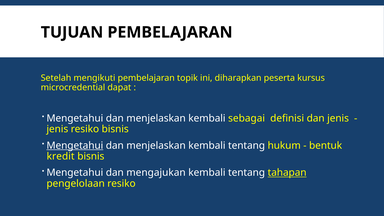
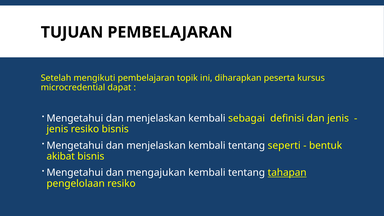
Mengetahui at (75, 146) underline: present -> none
hukum: hukum -> seperti
kredit: kredit -> akibat
